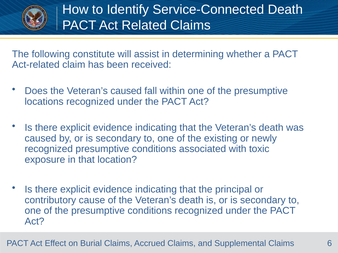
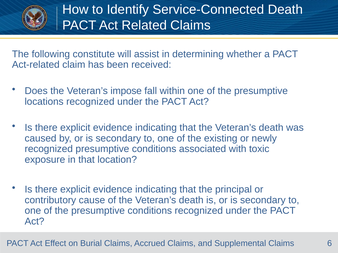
Veteran’s caused: caused -> impose
